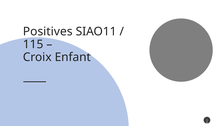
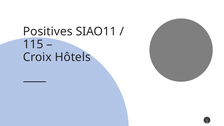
Enfant: Enfant -> Hôtels
